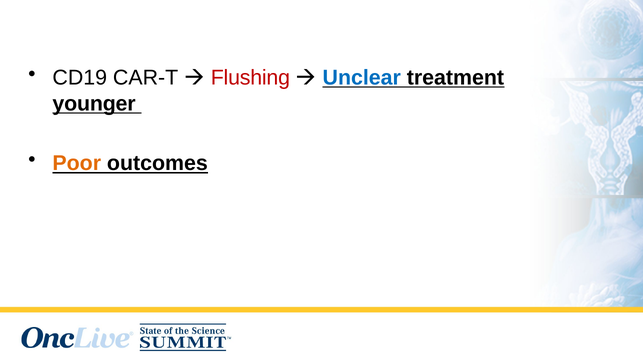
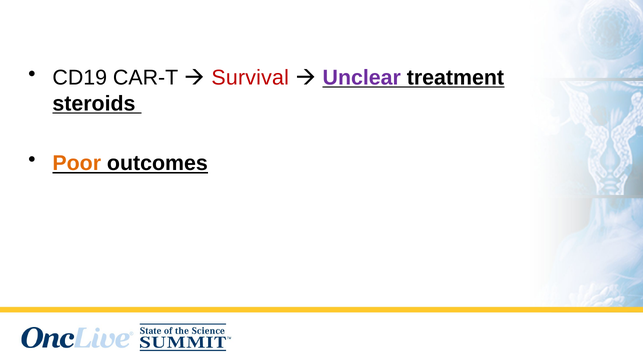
Flushing: Flushing -> Survival
Unclear colour: blue -> purple
younger: younger -> steroids
